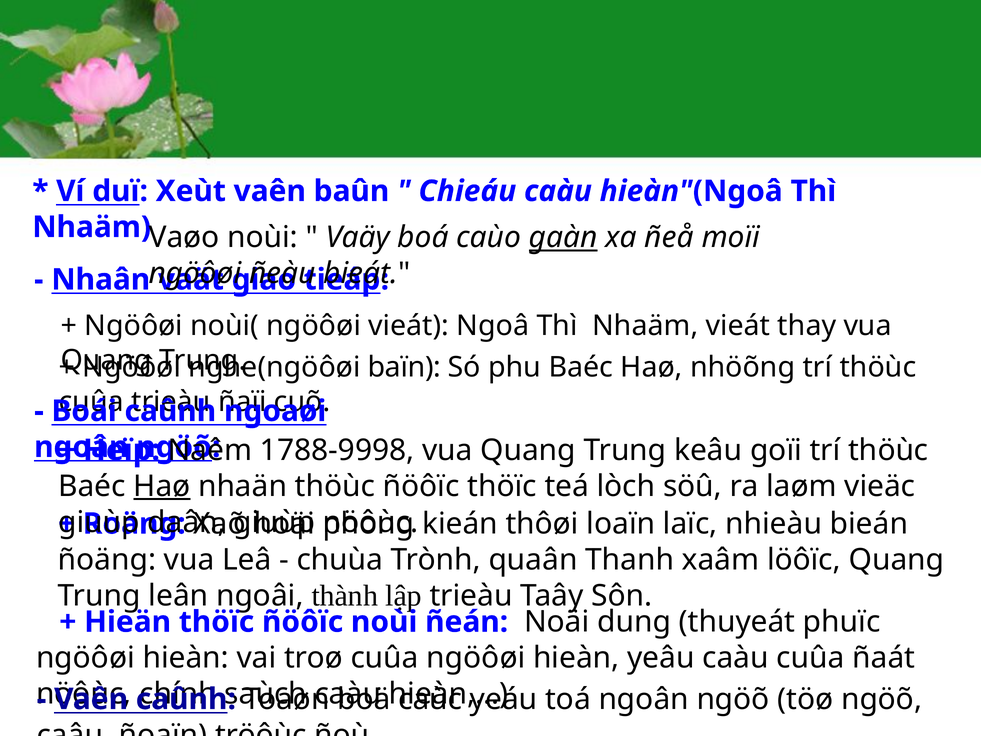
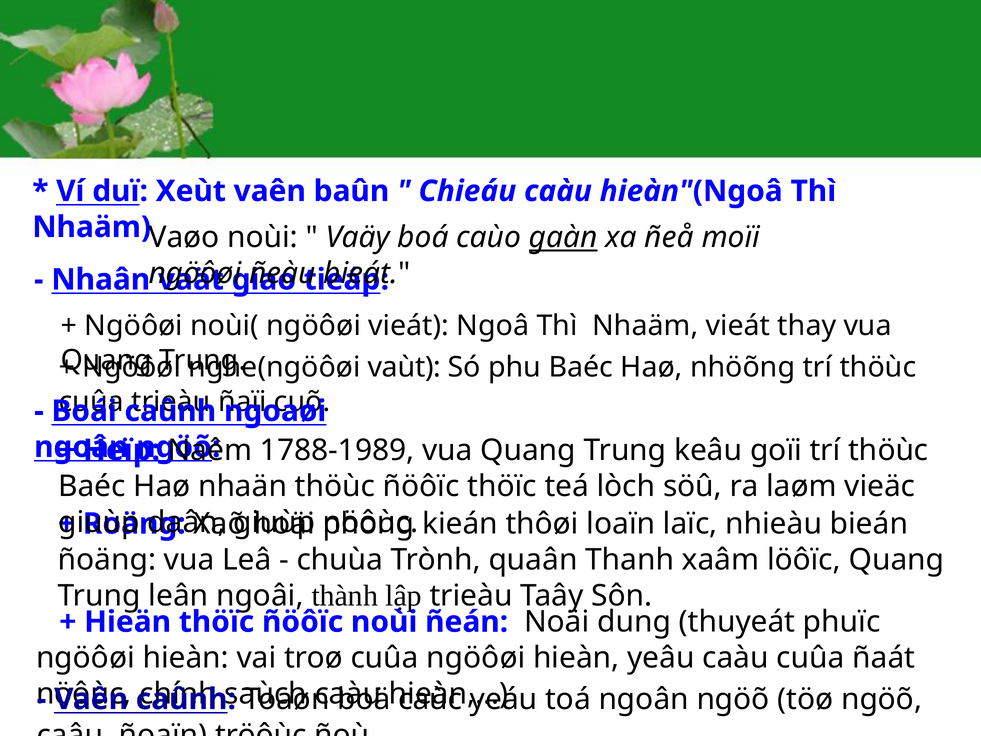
baïn: baïn -> vaùt
1788-9998: 1788-9998 -> 1788-1989
Haø at (162, 486) underline: present -> none
